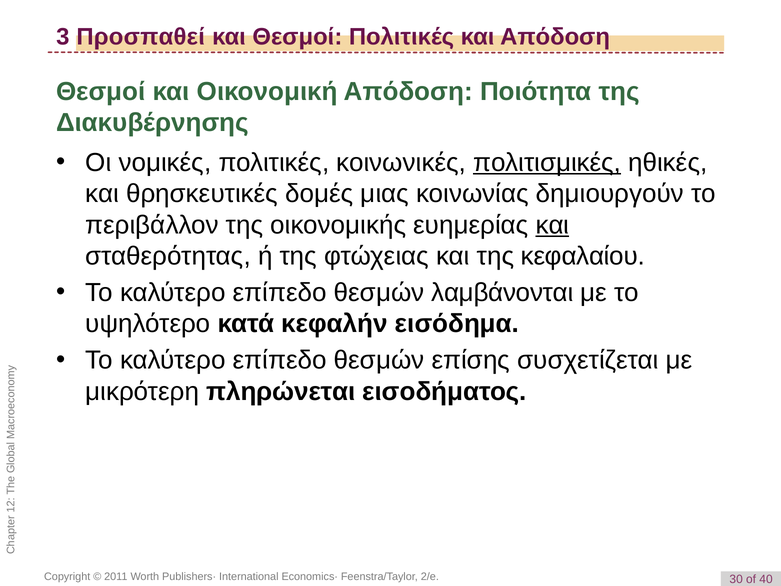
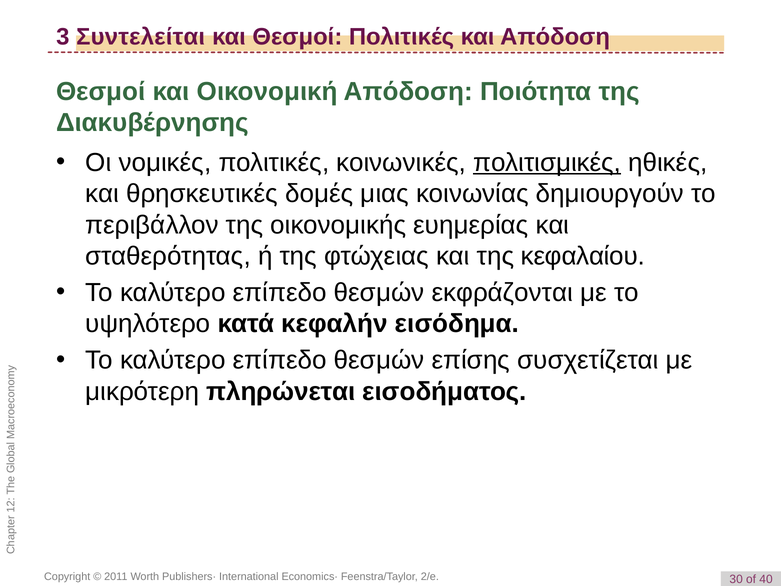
Προσπαθεί: Προσπαθεί -> Συντελείται
και at (552, 225) underline: present -> none
λαμβάνονται: λαμβάνονται -> εκφράζονται
